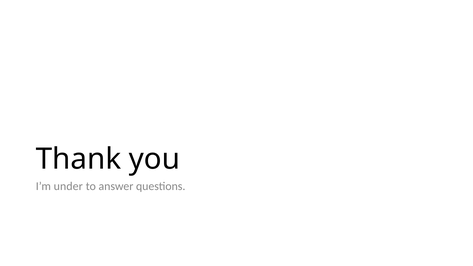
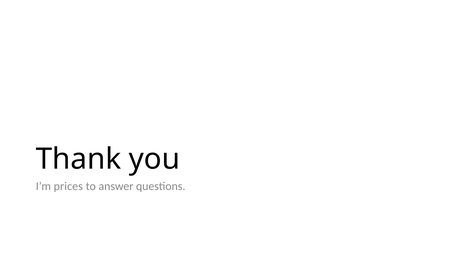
under: under -> prices
